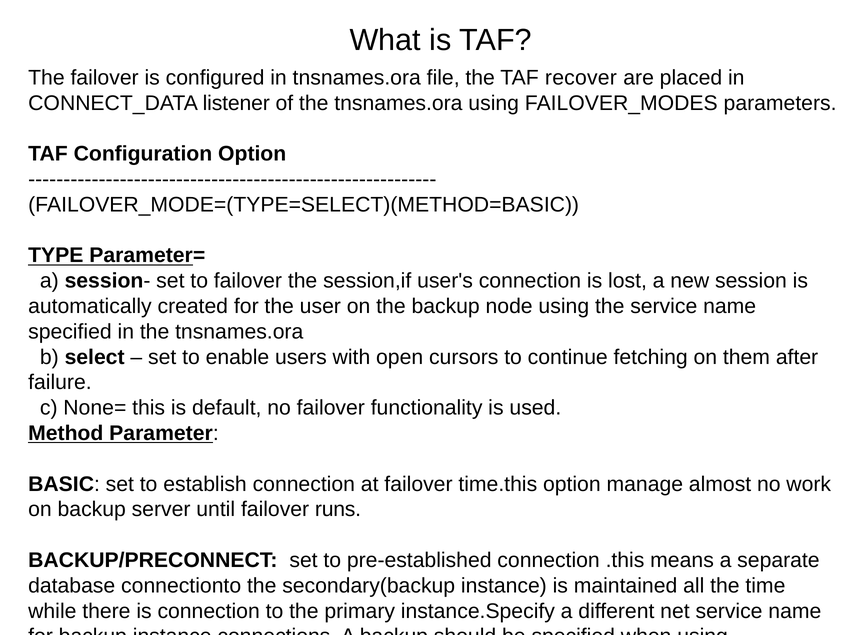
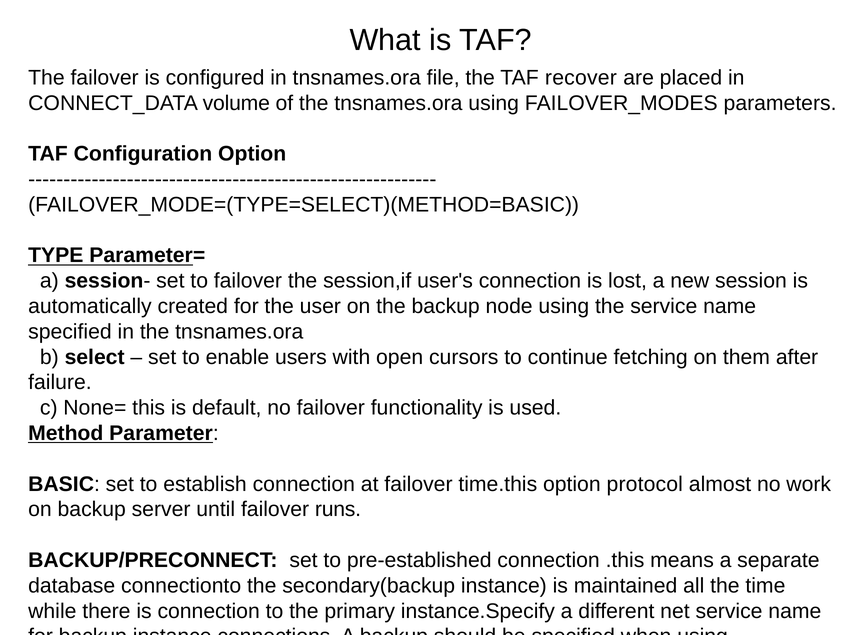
listener: listener -> volume
manage: manage -> protocol
